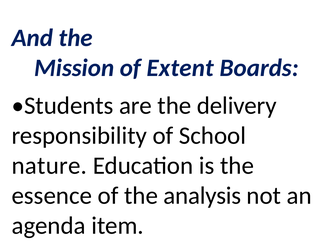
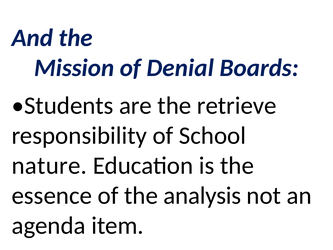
Extent: Extent -> Denial
delivery: delivery -> retrieve
